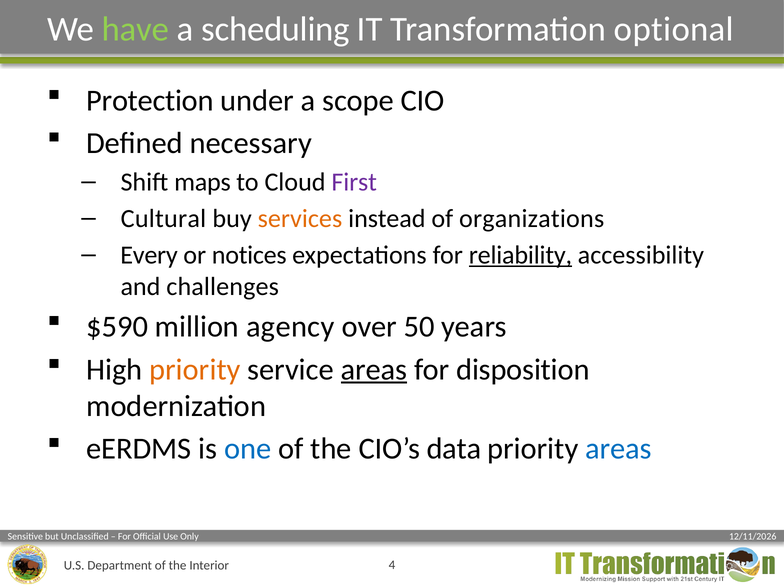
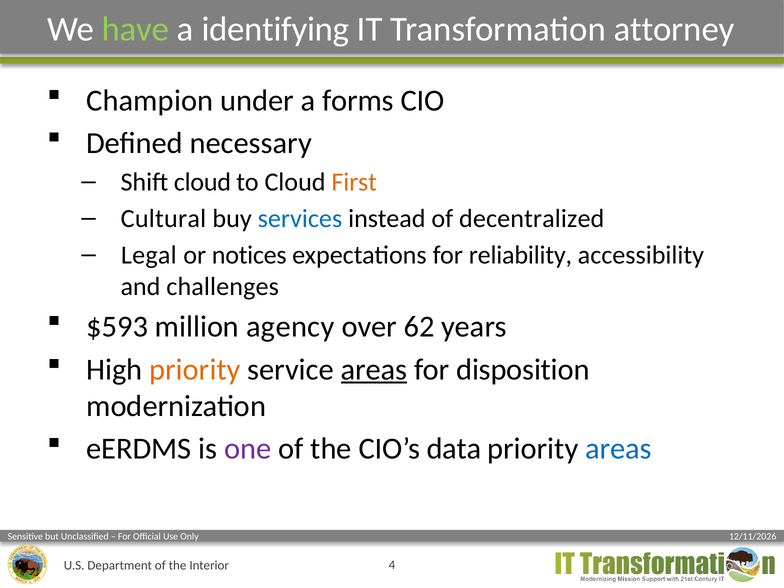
scheduling: scheduling -> identifying
optional: optional -> attorney
Protection: Protection -> Champion
scope: scope -> forms
Shift maps: maps -> cloud
First colour: purple -> orange
services colour: orange -> blue
organizations: organizations -> decentralized
Every: Every -> Legal
reliability underline: present -> none
$590: $590 -> $593
50: 50 -> 62
one colour: blue -> purple
